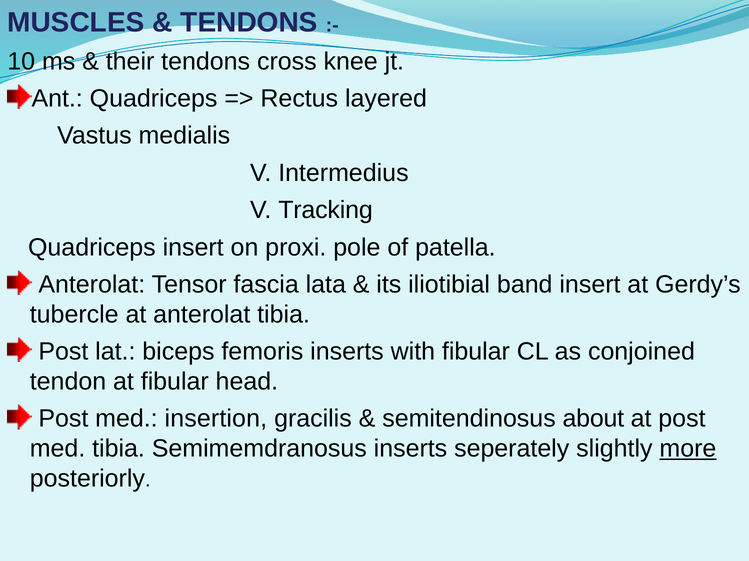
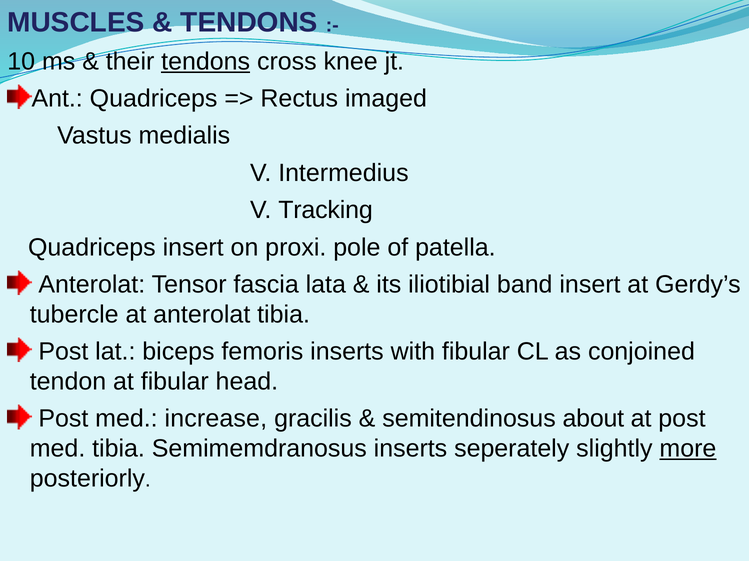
tendons at (206, 61) underline: none -> present
layered: layered -> imaged
insertion: insertion -> increase
